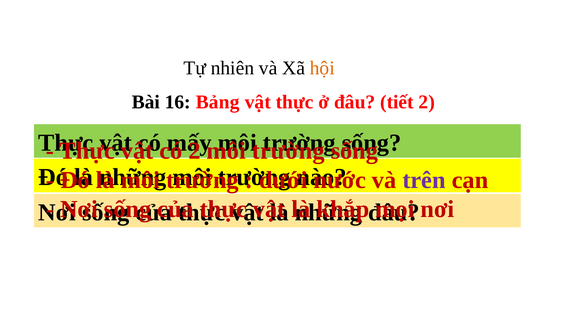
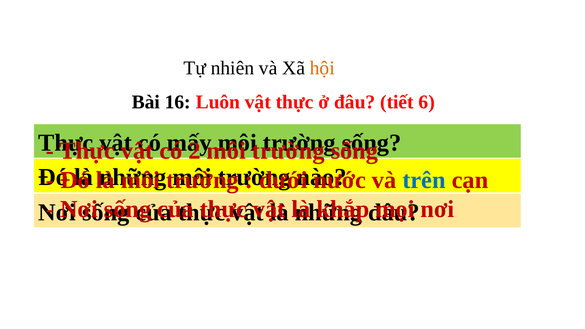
Bảng: Bảng -> Luôn
tiết 2: 2 -> 6
trên colour: purple -> blue
